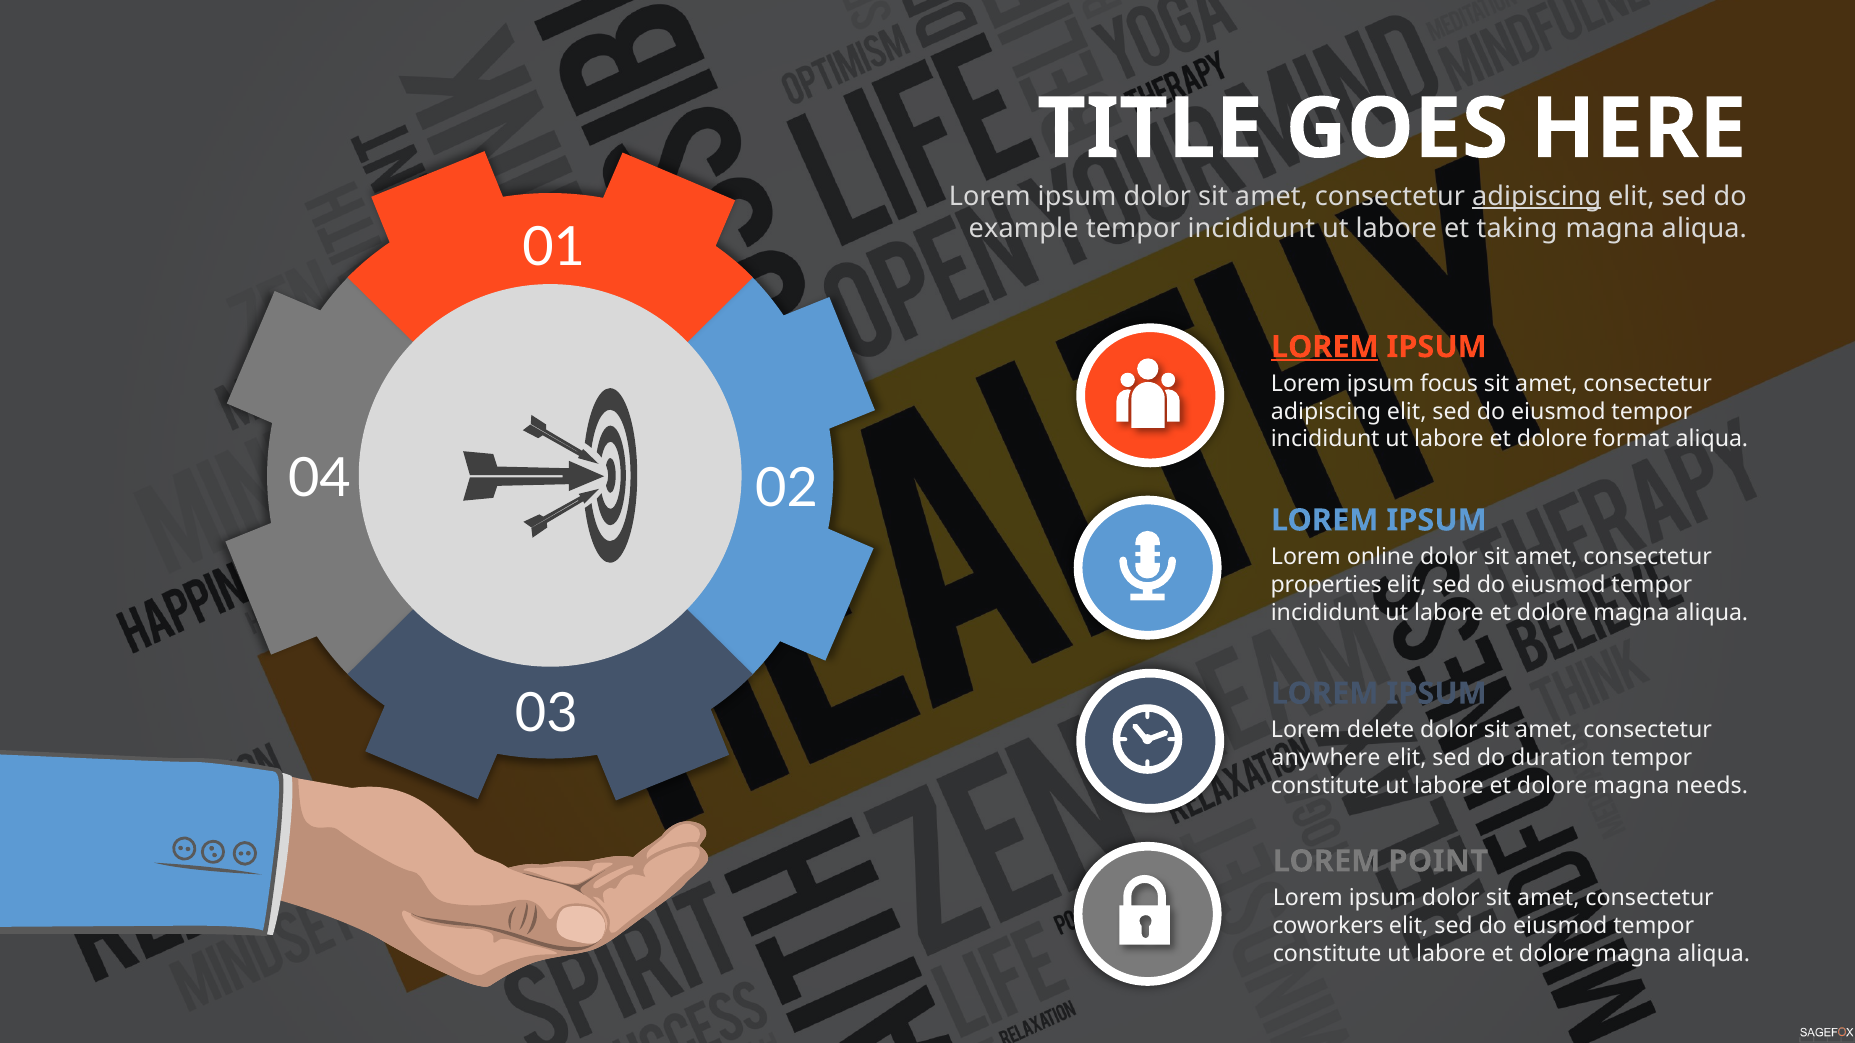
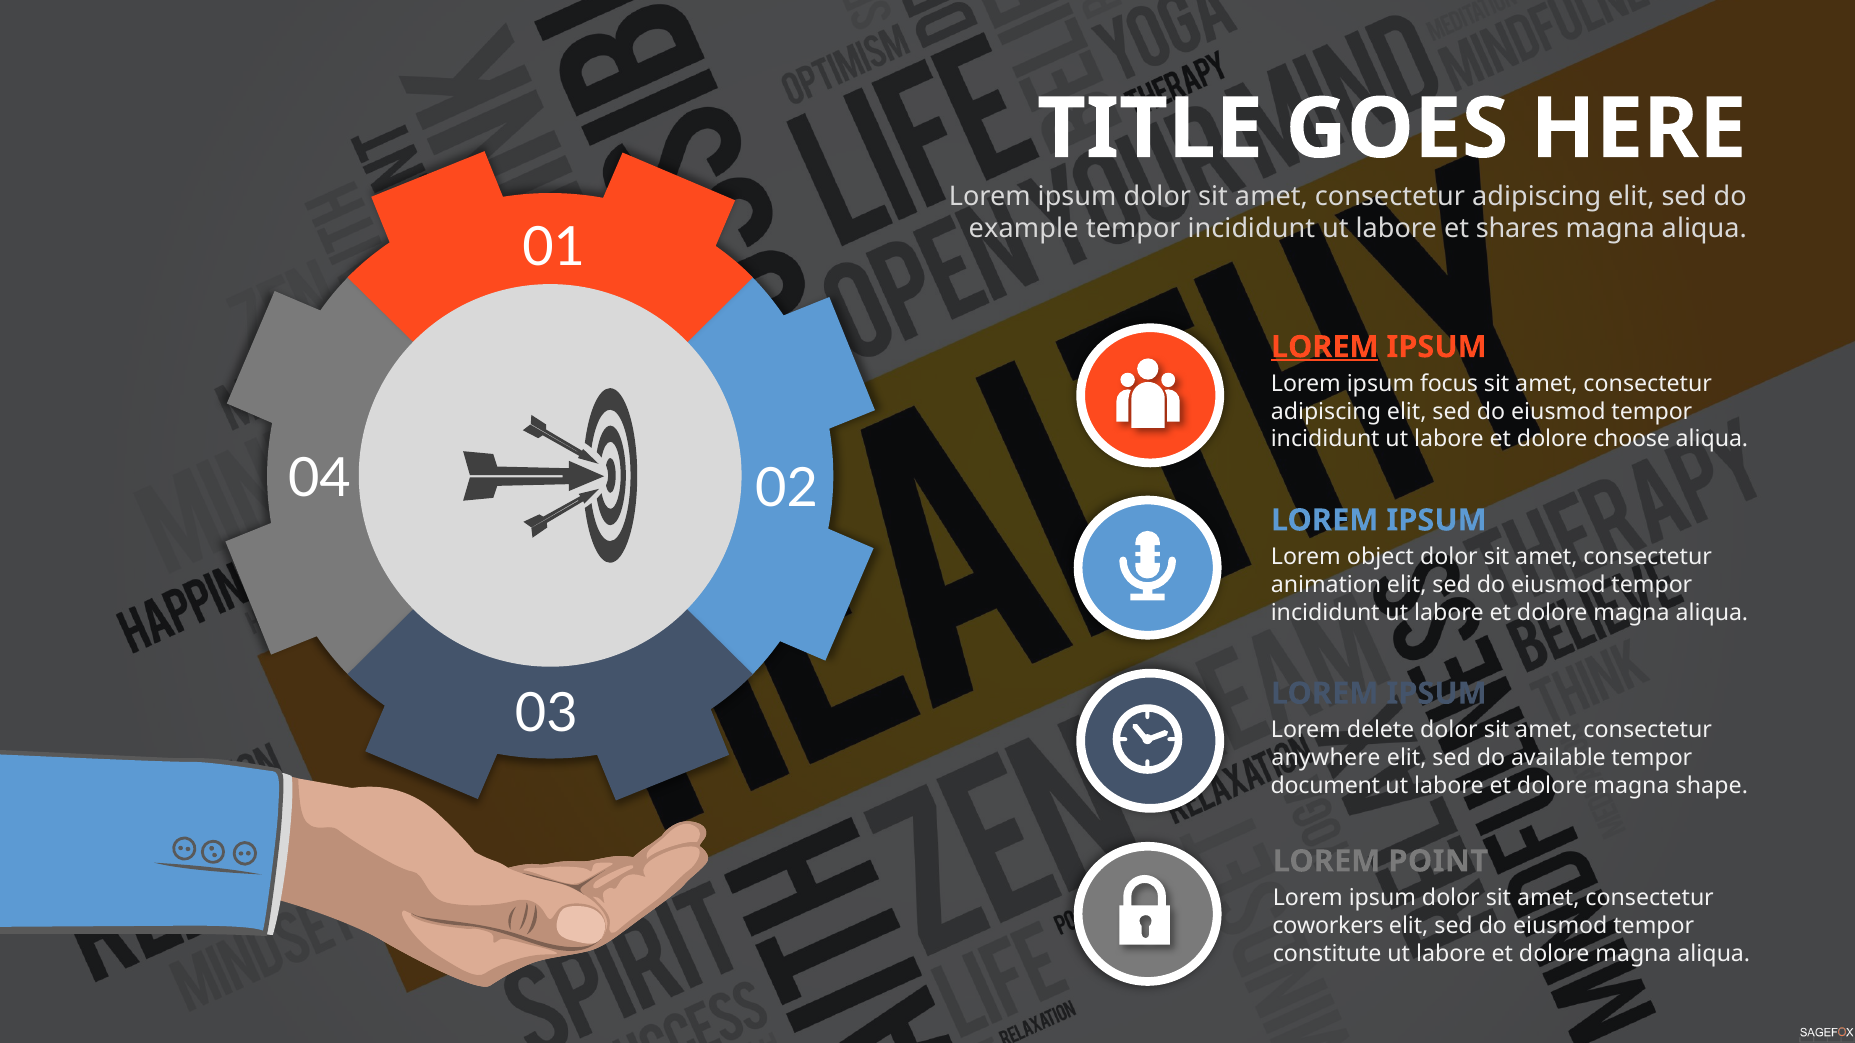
adipiscing at (1537, 196) underline: present -> none
taking: taking -> shares
format: format -> choose
online: online -> object
properties: properties -> animation
duration: duration -> available
constitute at (1325, 786): constitute -> document
needs: needs -> shape
